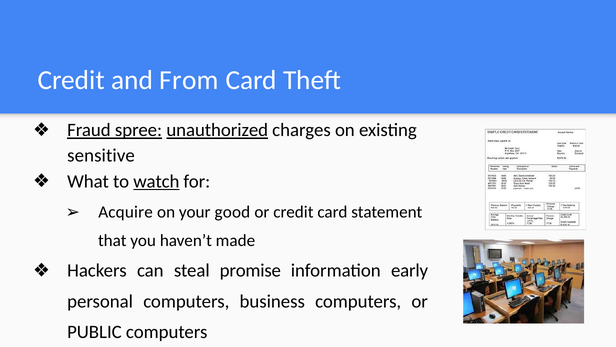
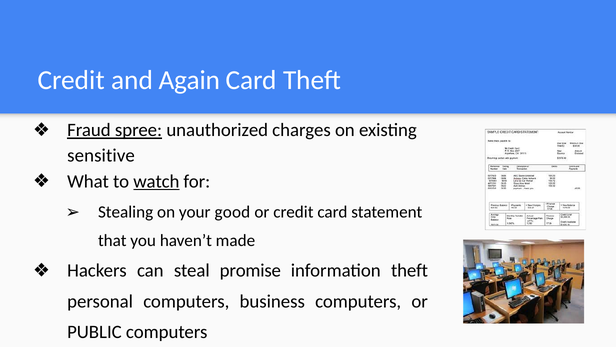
From: From -> Again
unauthorized underline: present -> none
Acquire: Acquire -> Stealing
information early: early -> theft
